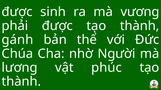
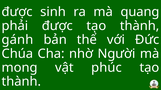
vương: vương -> quang
lương: lương -> mong
